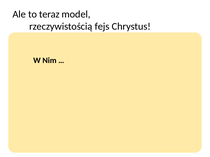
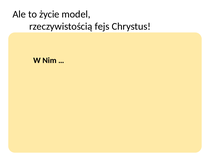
teraz: teraz -> życie
